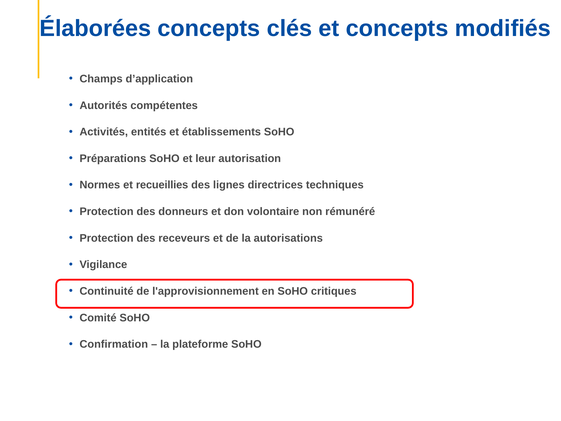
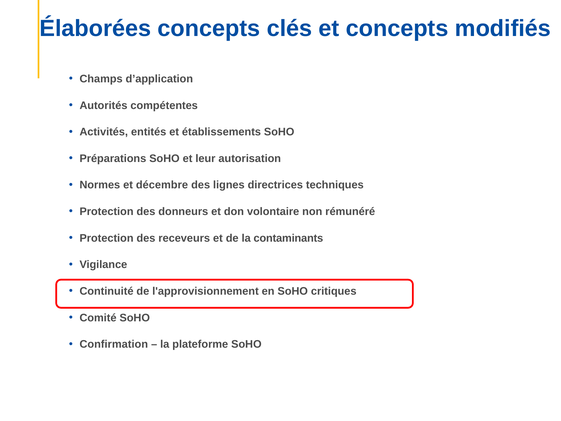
recueillies: recueillies -> décembre
autorisations: autorisations -> contaminants
